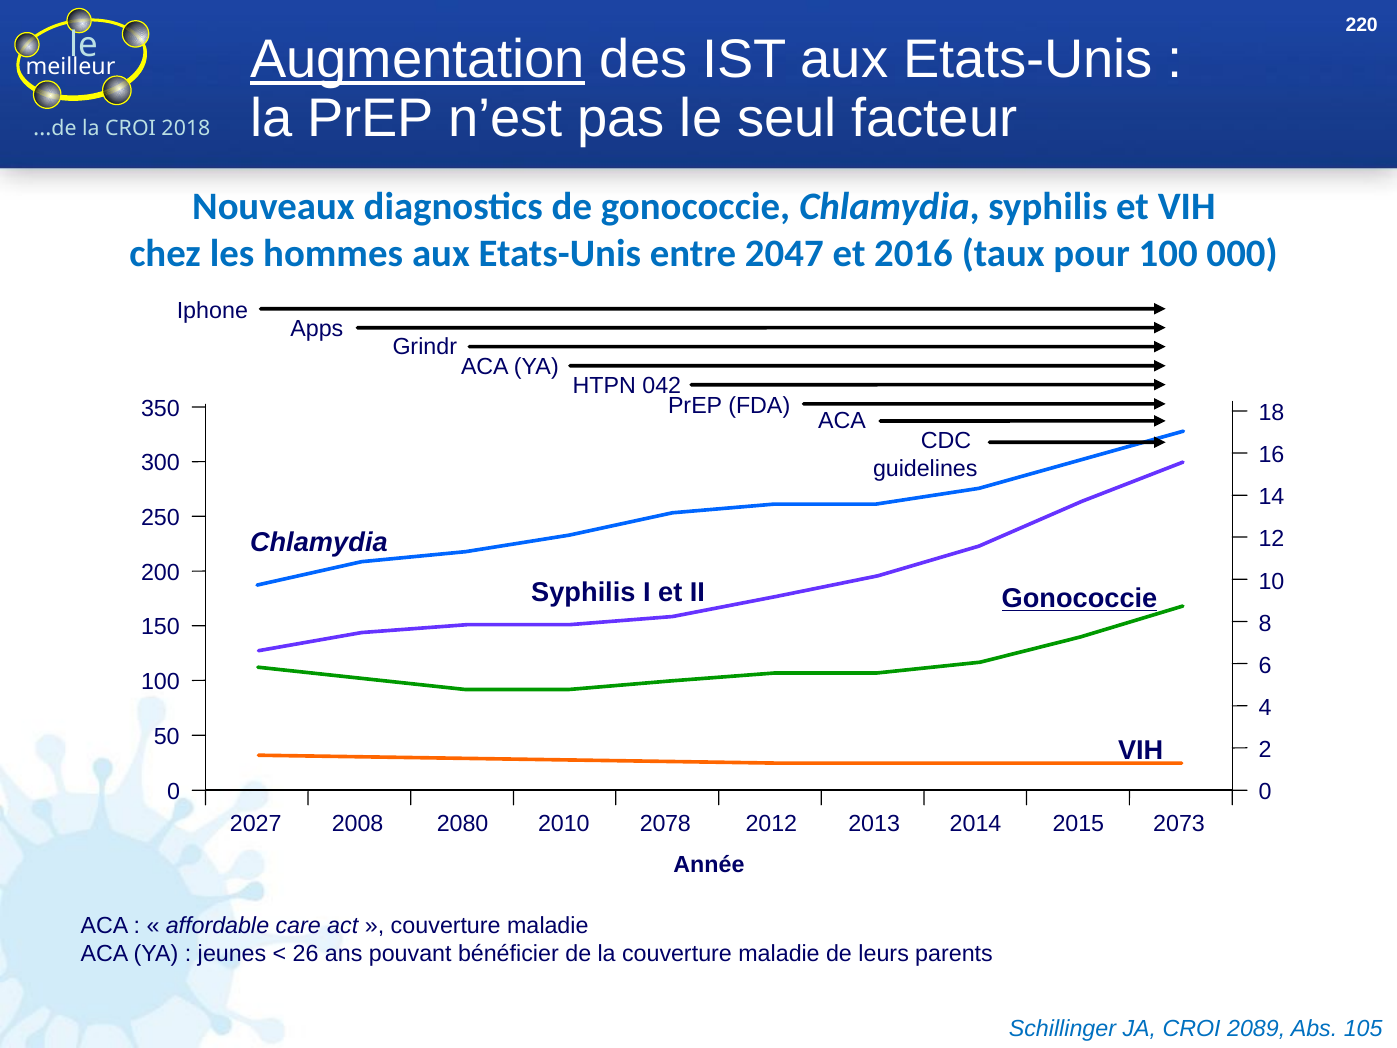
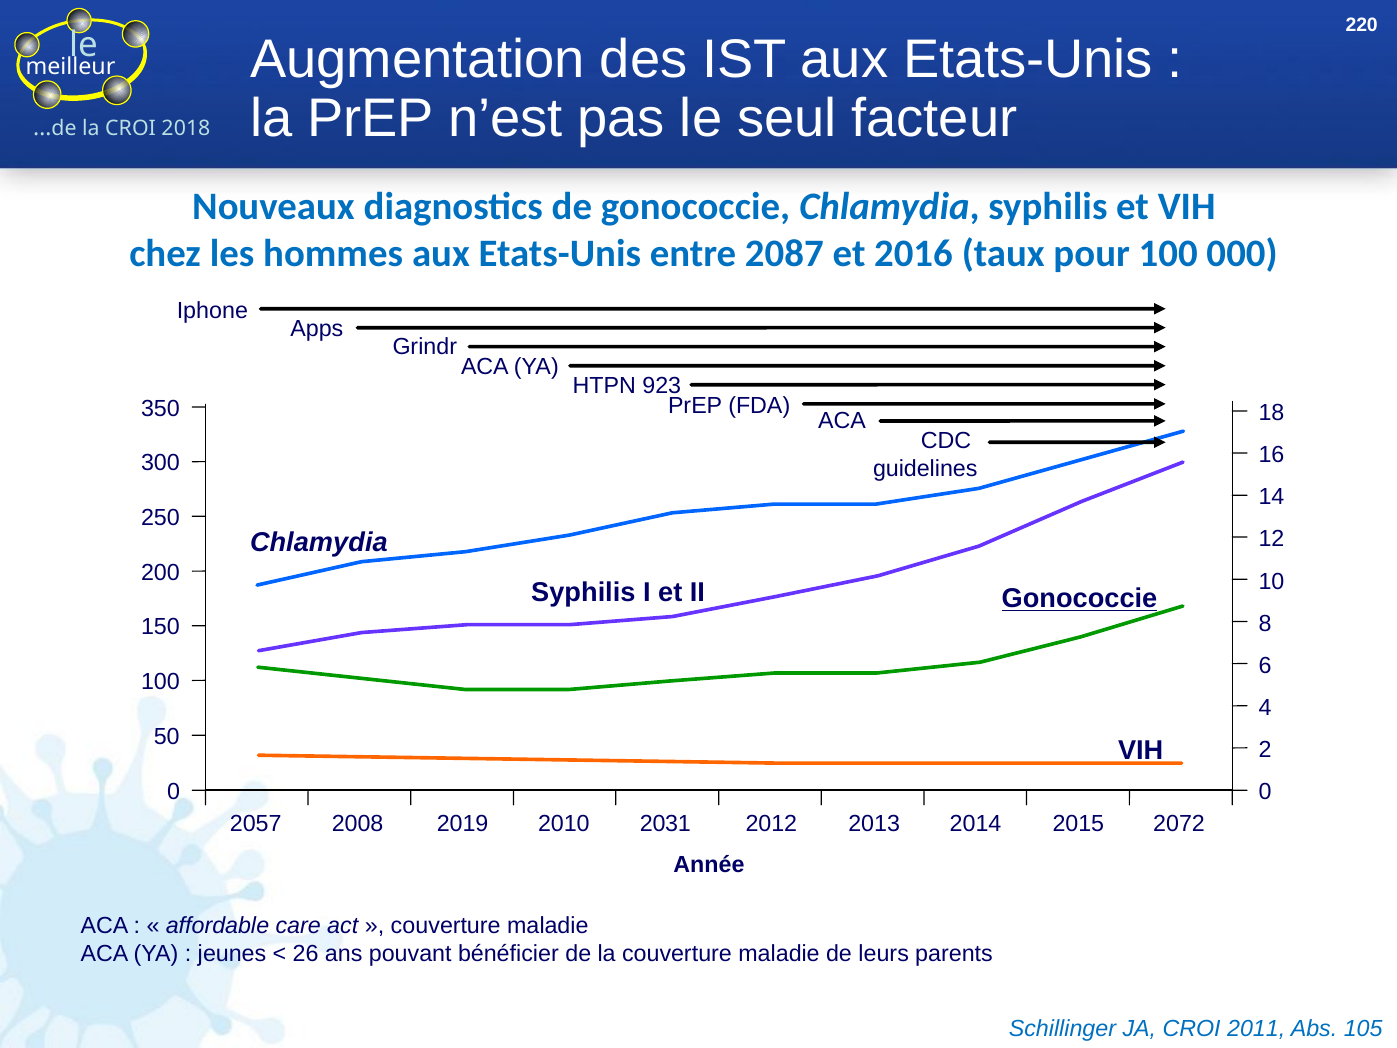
Augmentation underline: present -> none
2047: 2047 -> 2087
042: 042 -> 923
2027: 2027 -> 2057
2080: 2080 -> 2019
2078: 2078 -> 2031
2073: 2073 -> 2072
2089: 2089 -> 2011
